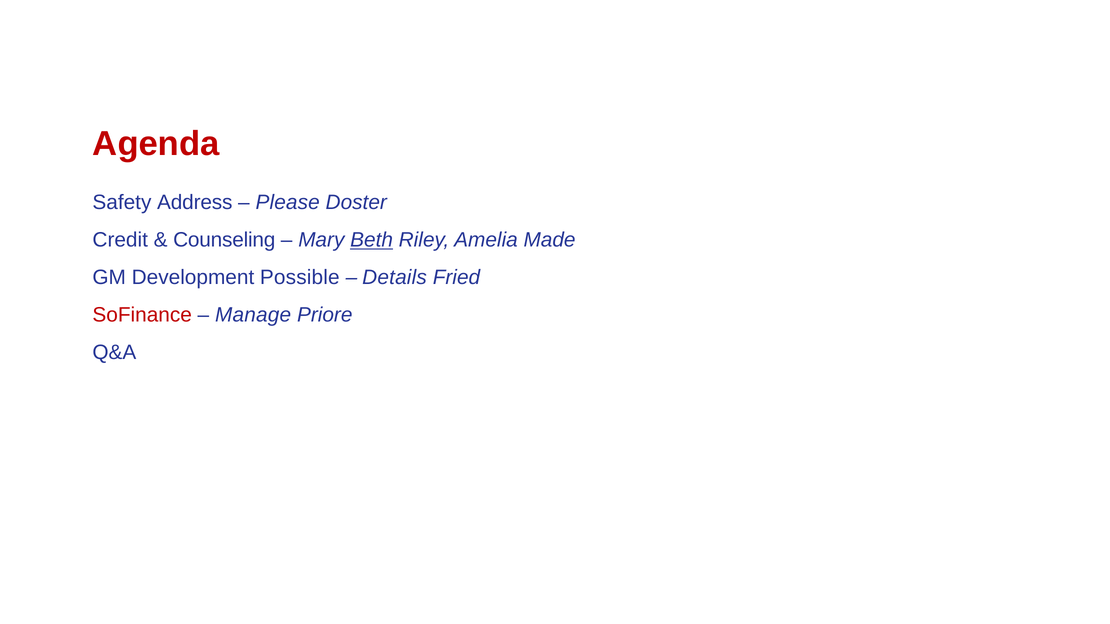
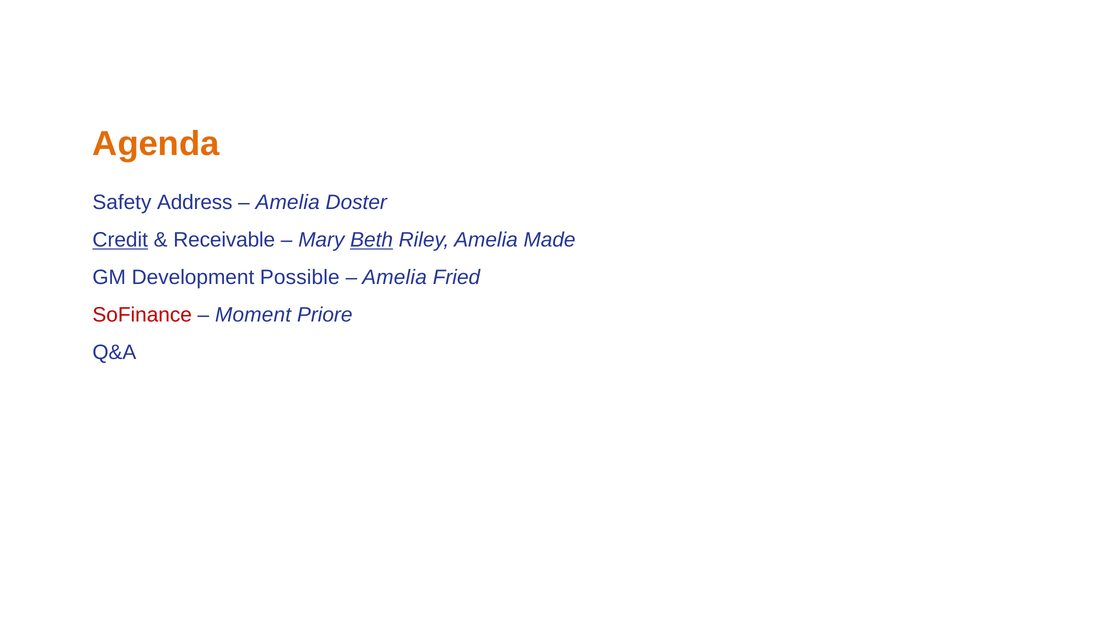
Agenda colour: red -> orange
Please at (288, 203): Please -> Amelia
Credit underline: none -> present
Counseling: Counseling -> Receivable
Details at (395, 278): Details -> Amelia
Manage: Manage -> Moment
